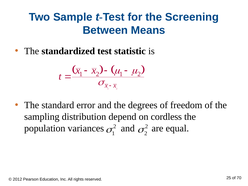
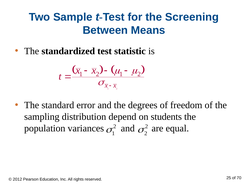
cordless: cordless -> students
